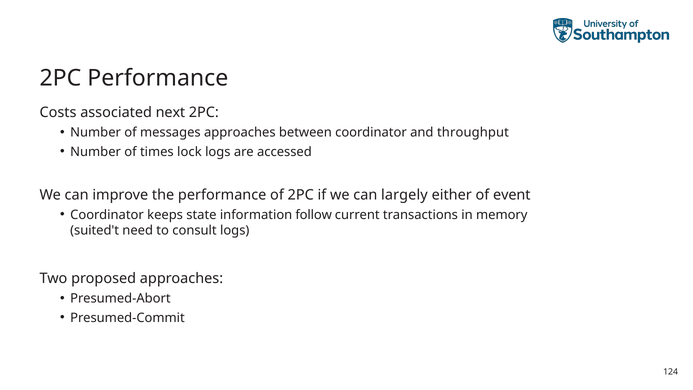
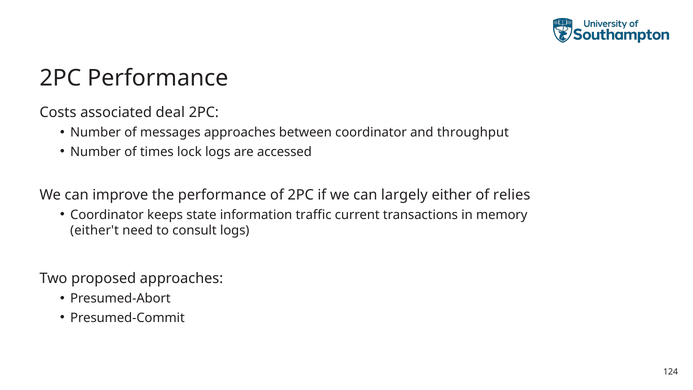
next: next -> deal
event: event -> relies
follow: follow -> traffic
suited't: suited't -> either't
